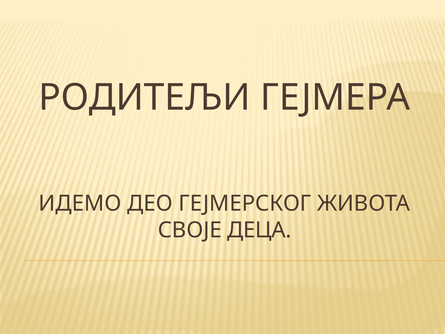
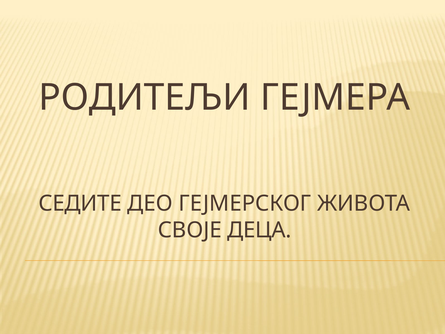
ИДЕМО: ИДЕМО -> СЕДИТЕ
